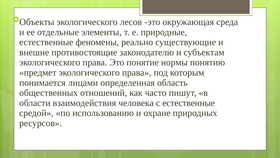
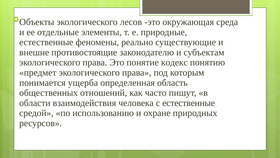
нормы: нормы -> кодекс
лицами: лицами -> ущерба
